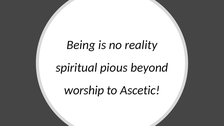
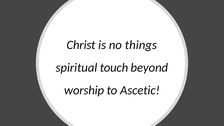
Being: Being -> Christ
reality: reality -> things
pious: pious -> touch
